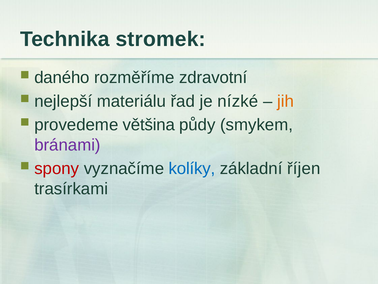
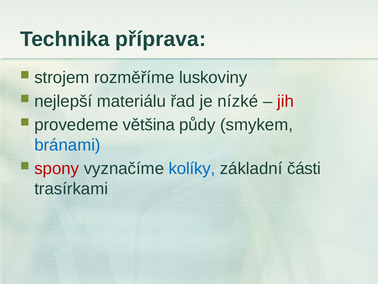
stromek: stromek -> příprava
daného: daného -> strojem
zdravotní: zdravotní -> luskoviny
jih colour: orange -> red
bránami colour: purple -> blue
říjen: říjen -> části
